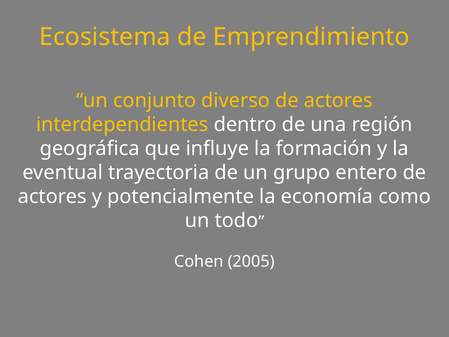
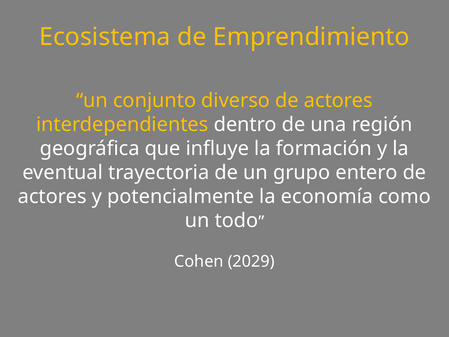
2005: 2005 -> 2029
